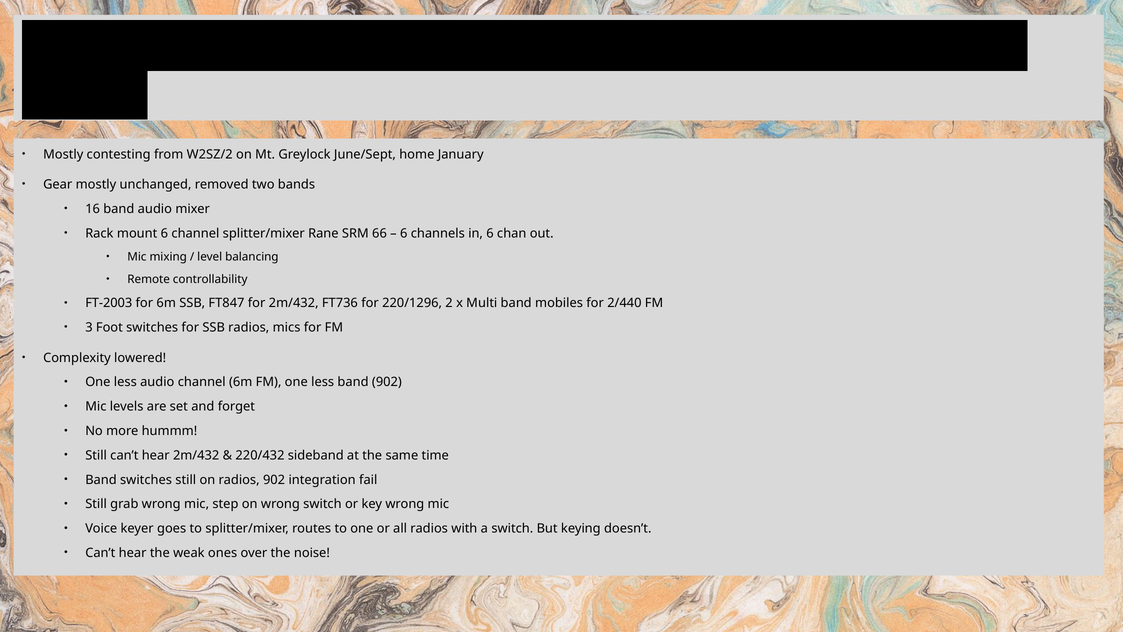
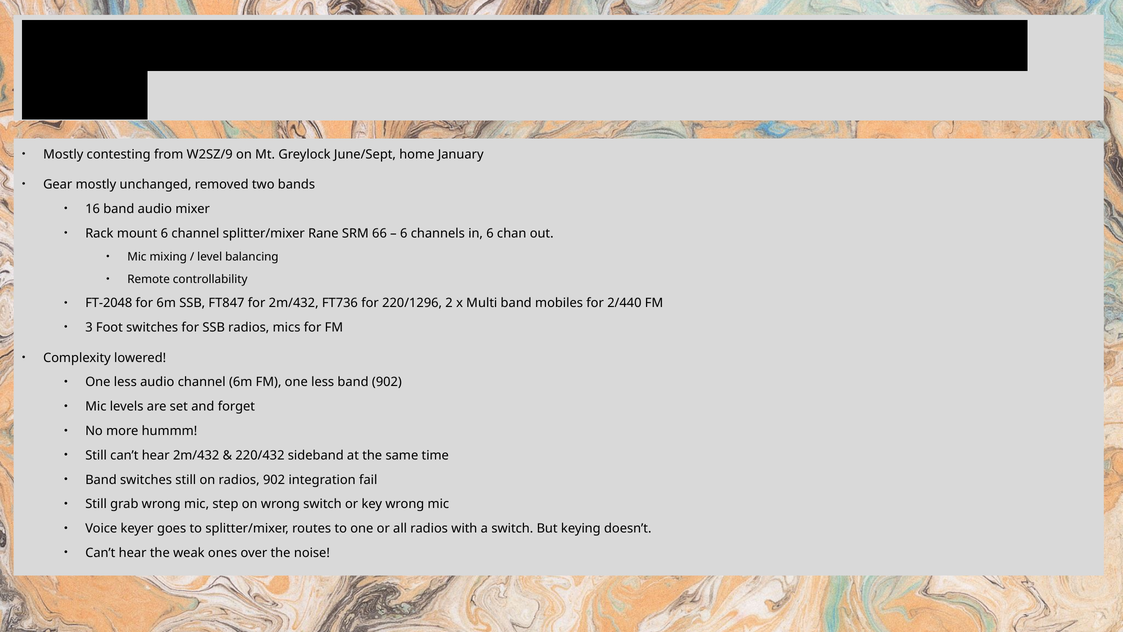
W2SZ/2: W2SZ/2 -> W2SZ/9
FT-2003: FT-2003 -> FT-2048
